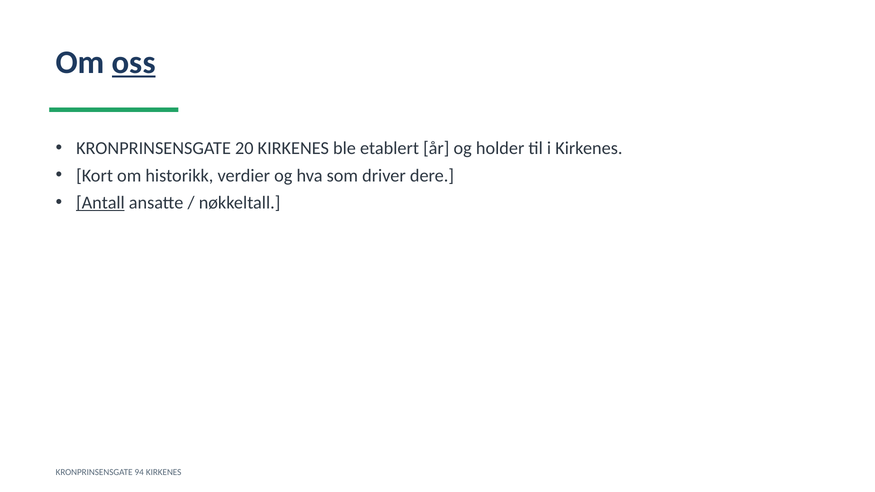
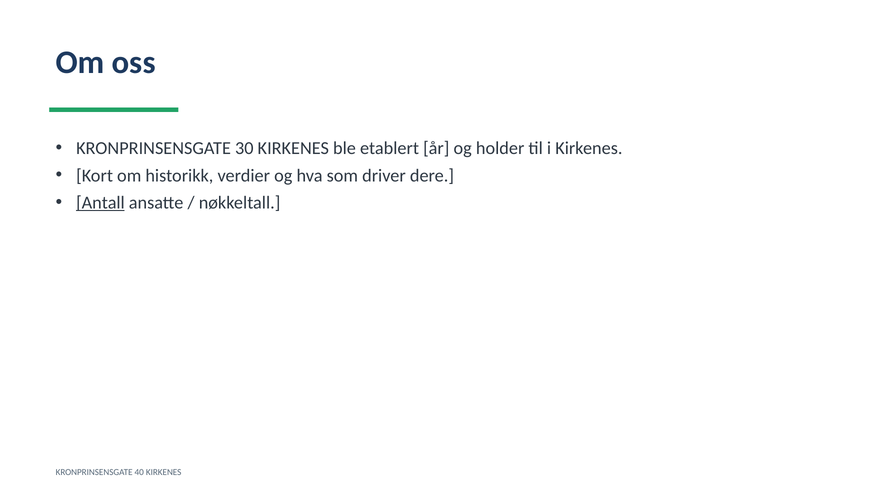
oss underline: present -> none
20: 20 -> 30
94: 94 -> 40
